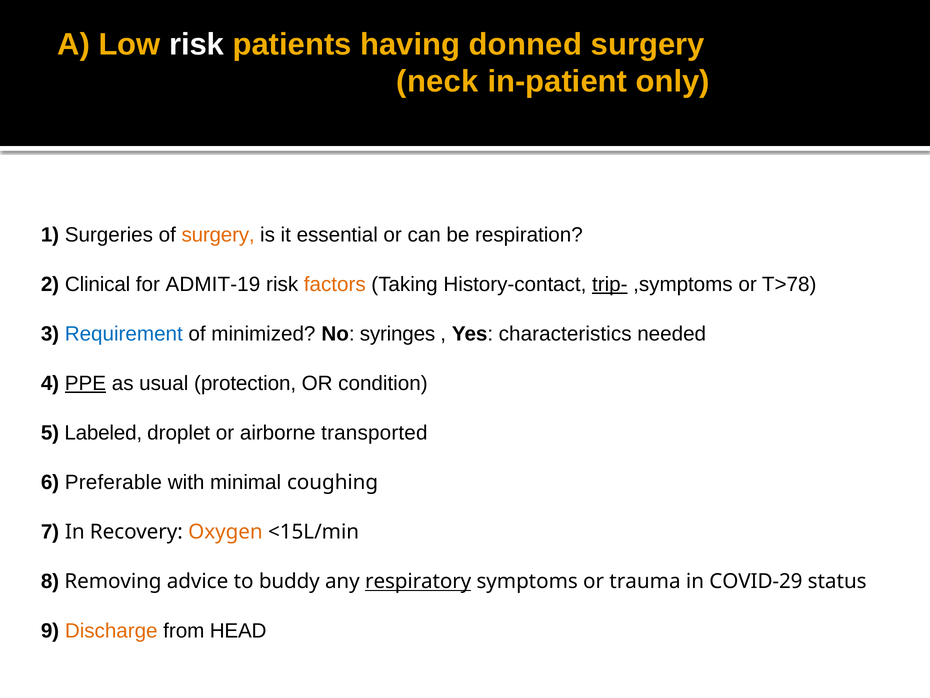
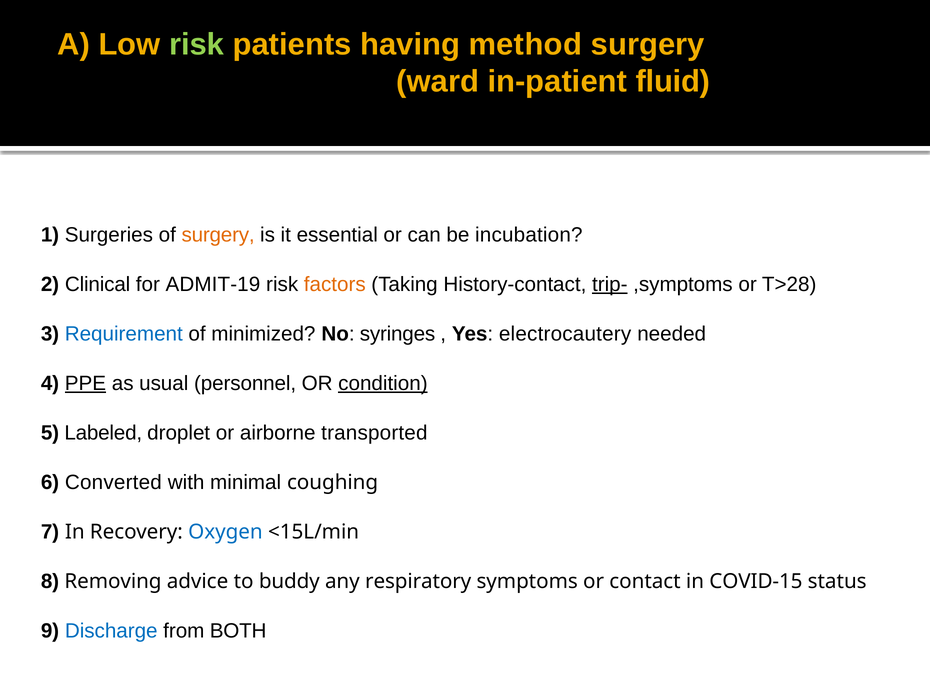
risk at (197, 44) colour: white -> light green
donned: donned -> method
neck: neck -> ward
only: only -> fluid
respiration: respiration -> incubation
T>78: T>78 -> T>28
characteristics: characteristics -> electrocautery
protection: protection -> personnel
condition underline: none -> present
Preferable: Preferable -> Converted
Oxygen colour: orange -> blue
respiratory underline: present -> none
trauma: trauma -> contact
COVID-29: COVID-29 -> COVID-15
Discharge colour: orange -> blue
HEAD: HEAD -> BOTH
